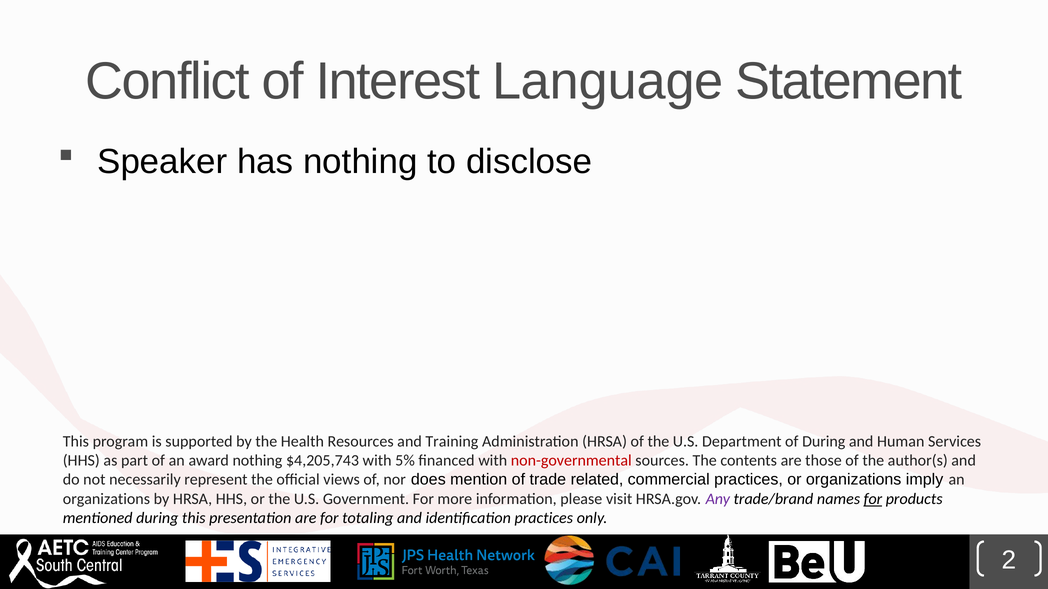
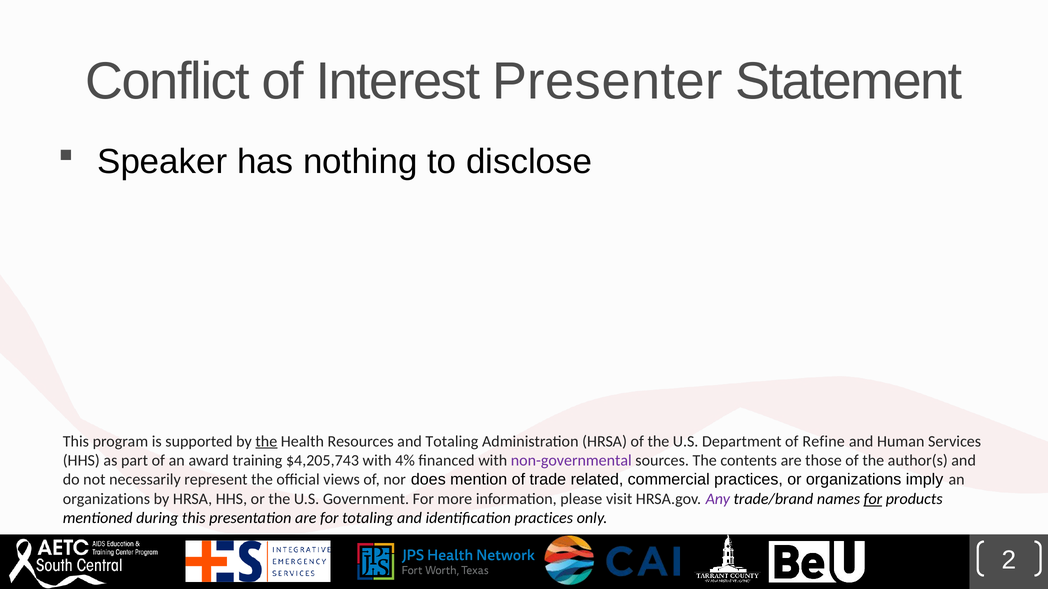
Language: Language -> Presenter
the at (266, 442) underline: none -> present
and Training: Training -> Totaling
of During: During -> Refine
award nothing: nothing -> training
5%: 5% -> 4%
non-governmental colour: red -> purple
